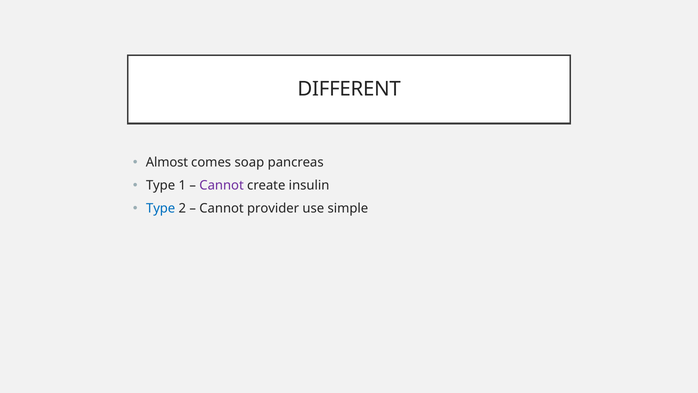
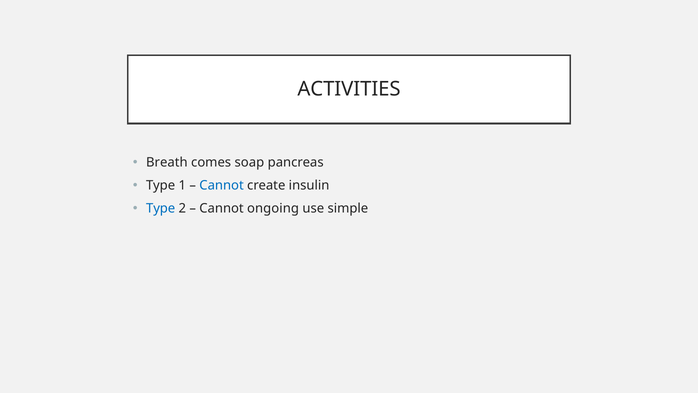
DIFFERENT: DIFFERENT -> ACTIVITIES
Almost: Almost -> Breath
Cannot at (222, 185) colour: purple -> blue
provider: provider -> ongoing
